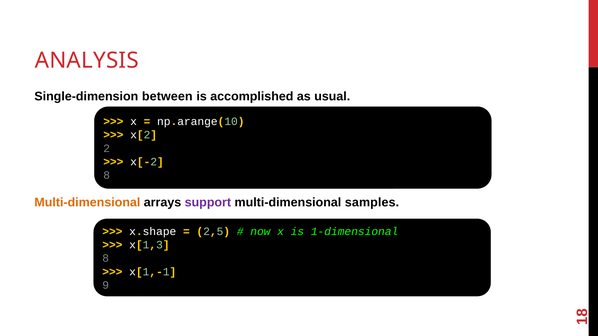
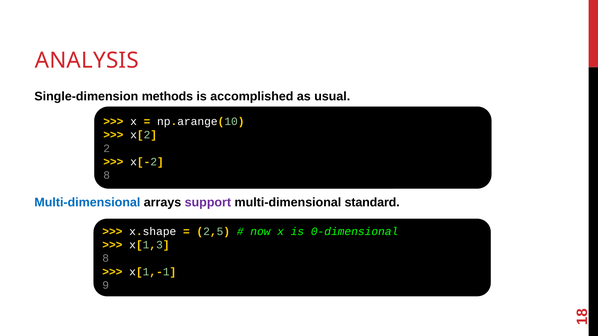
between: between -> methods
Multi-dimensional at (87, 202) colour: orange -> blue
samples: samples -> standard
1-dimensional: 1-dimensional -> 0-dimensional
